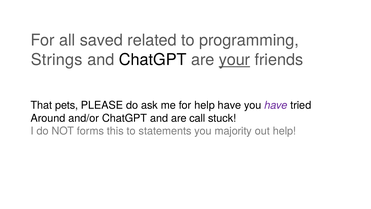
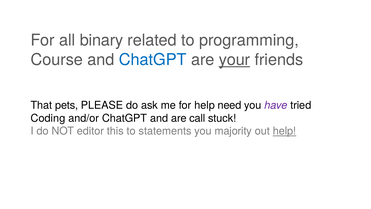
saved: saved -> binary
Strings: Strings -> Course
ChatGPT at (153, 60) colour: black -> blue
help have: have -> need
Around: Around -> Coding
forms: forms -> editor
help at (285, 131) underline: none -> present
